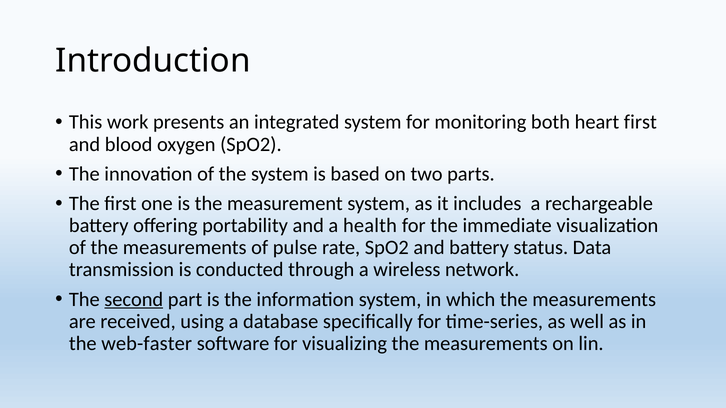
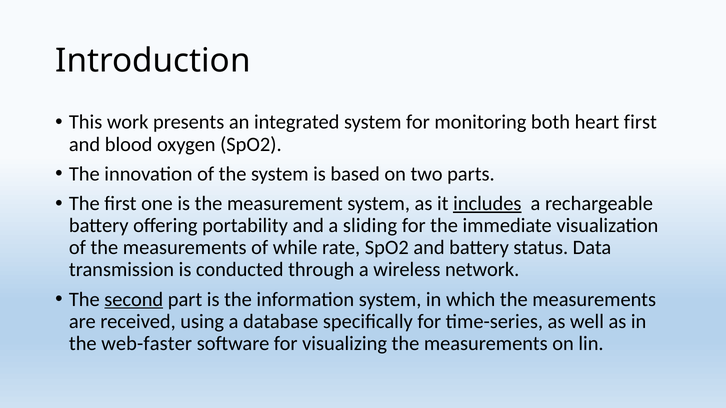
includes underline: none -> present
health: health -> sliding
pulse: pulse -> while
